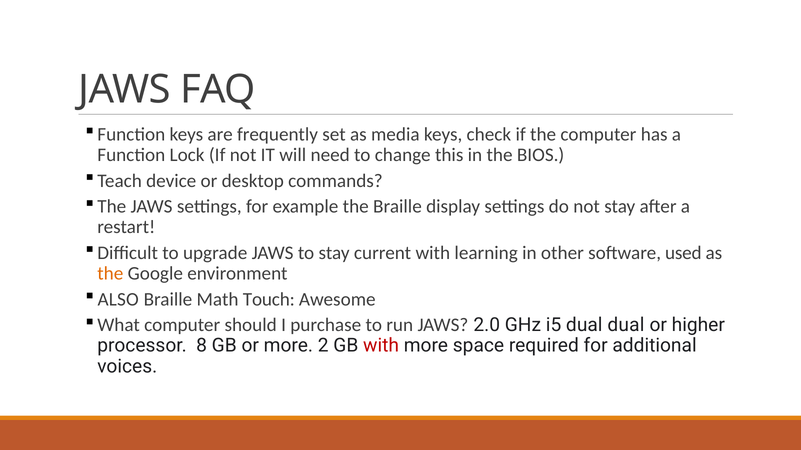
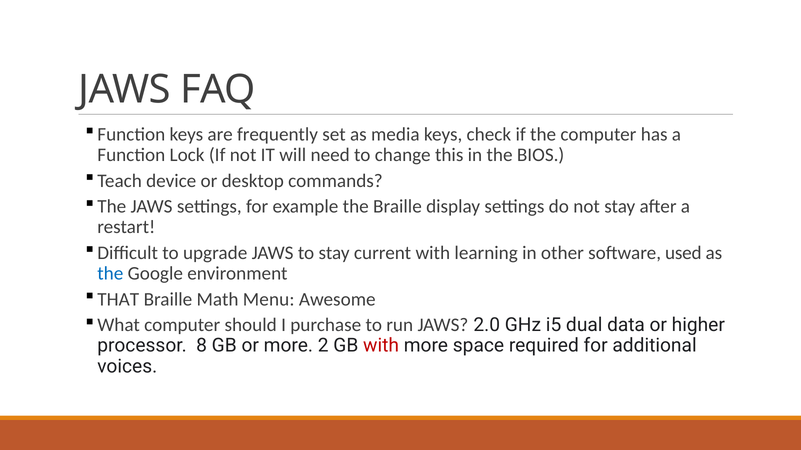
the at (110, 274) colour: orange -> blue
ALSO: ALSO -> THAT
Touch: Touch -> Menu
dual dual: dual -> data
